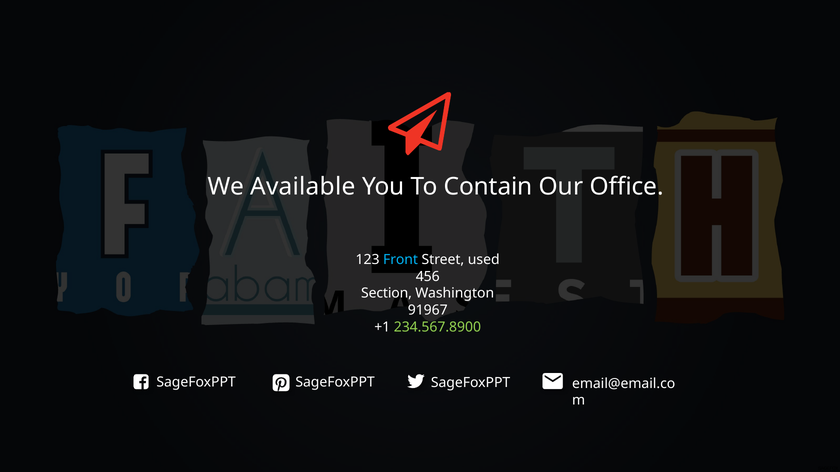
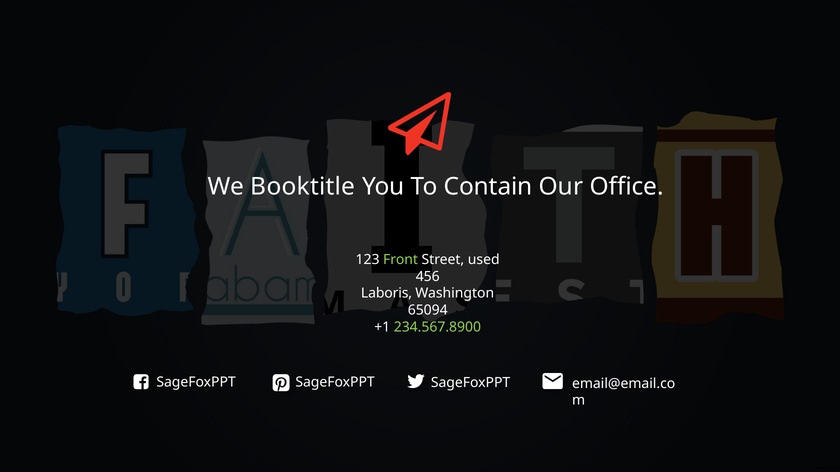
Available: Available -> Booktitle
Front colour: light blue -> light green
Section: Section -> Laboris
91967: 91967 -> 65094
